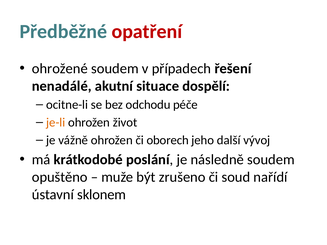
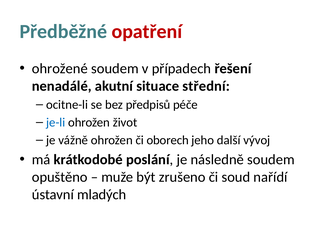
dospělí: dospělí -> střední
odchodu: odchodu -> předpisů
je-li colour: orange -> blue
sklonem: sklonem -> mladých
